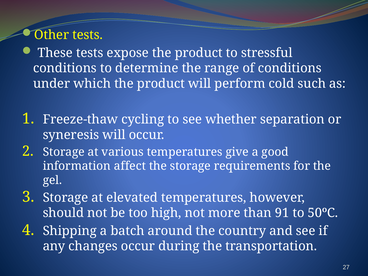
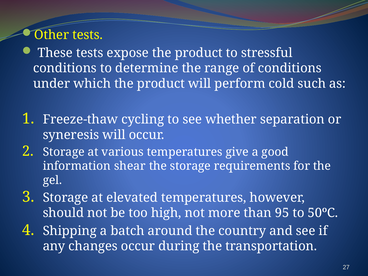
affect: affect -> shear
91: 91 -> 95
